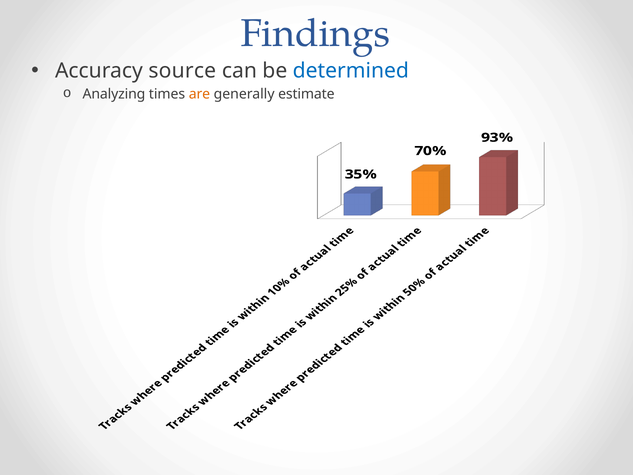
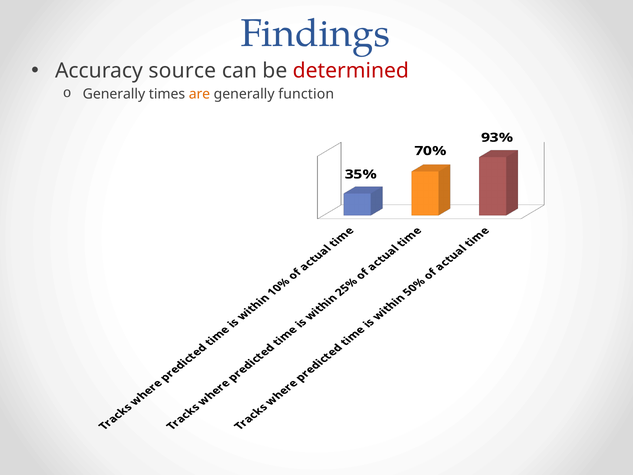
determined colour: blue -> red
Analyzing at (114, 94): Analyzing -> Generally
estimate: estimate -> function
